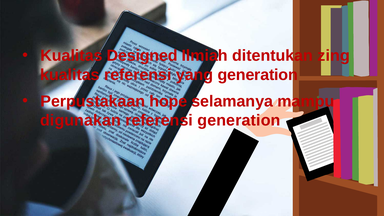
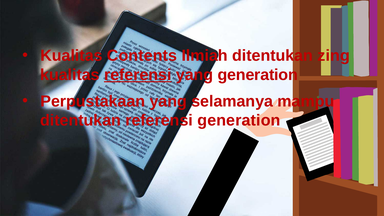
Designed: Designed -> Contents
referensi at (138, 75) underline: none -> present
Perpustakaan hope: hope -> yang
digunakan at (80, 120): digunakan -> ditentukan
